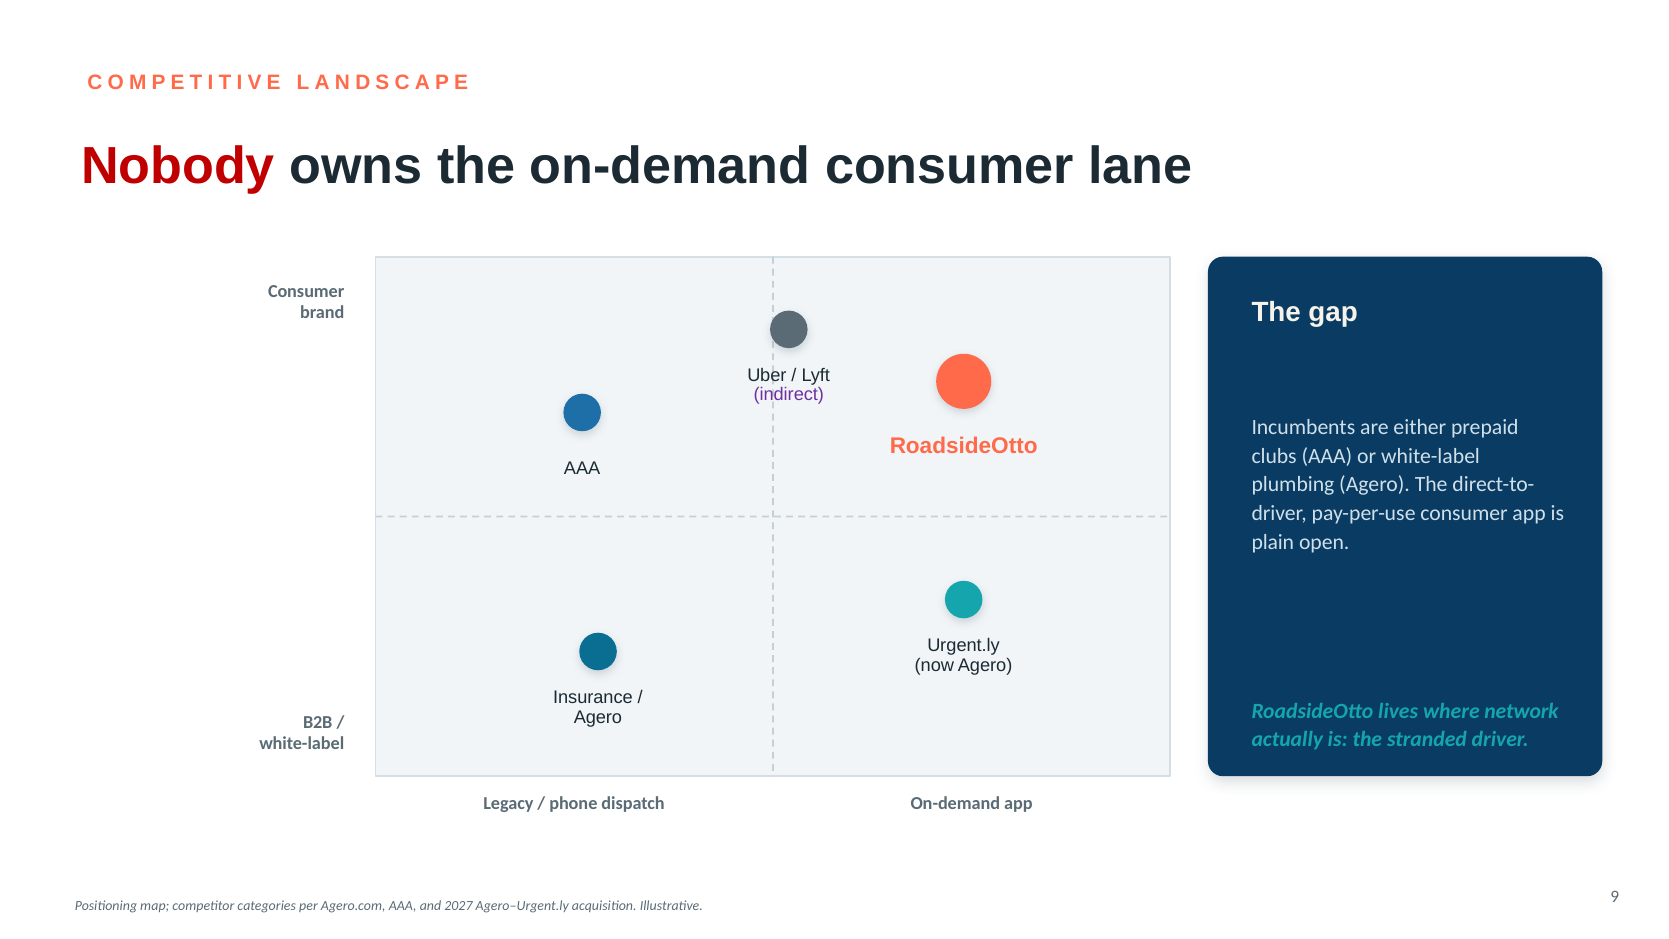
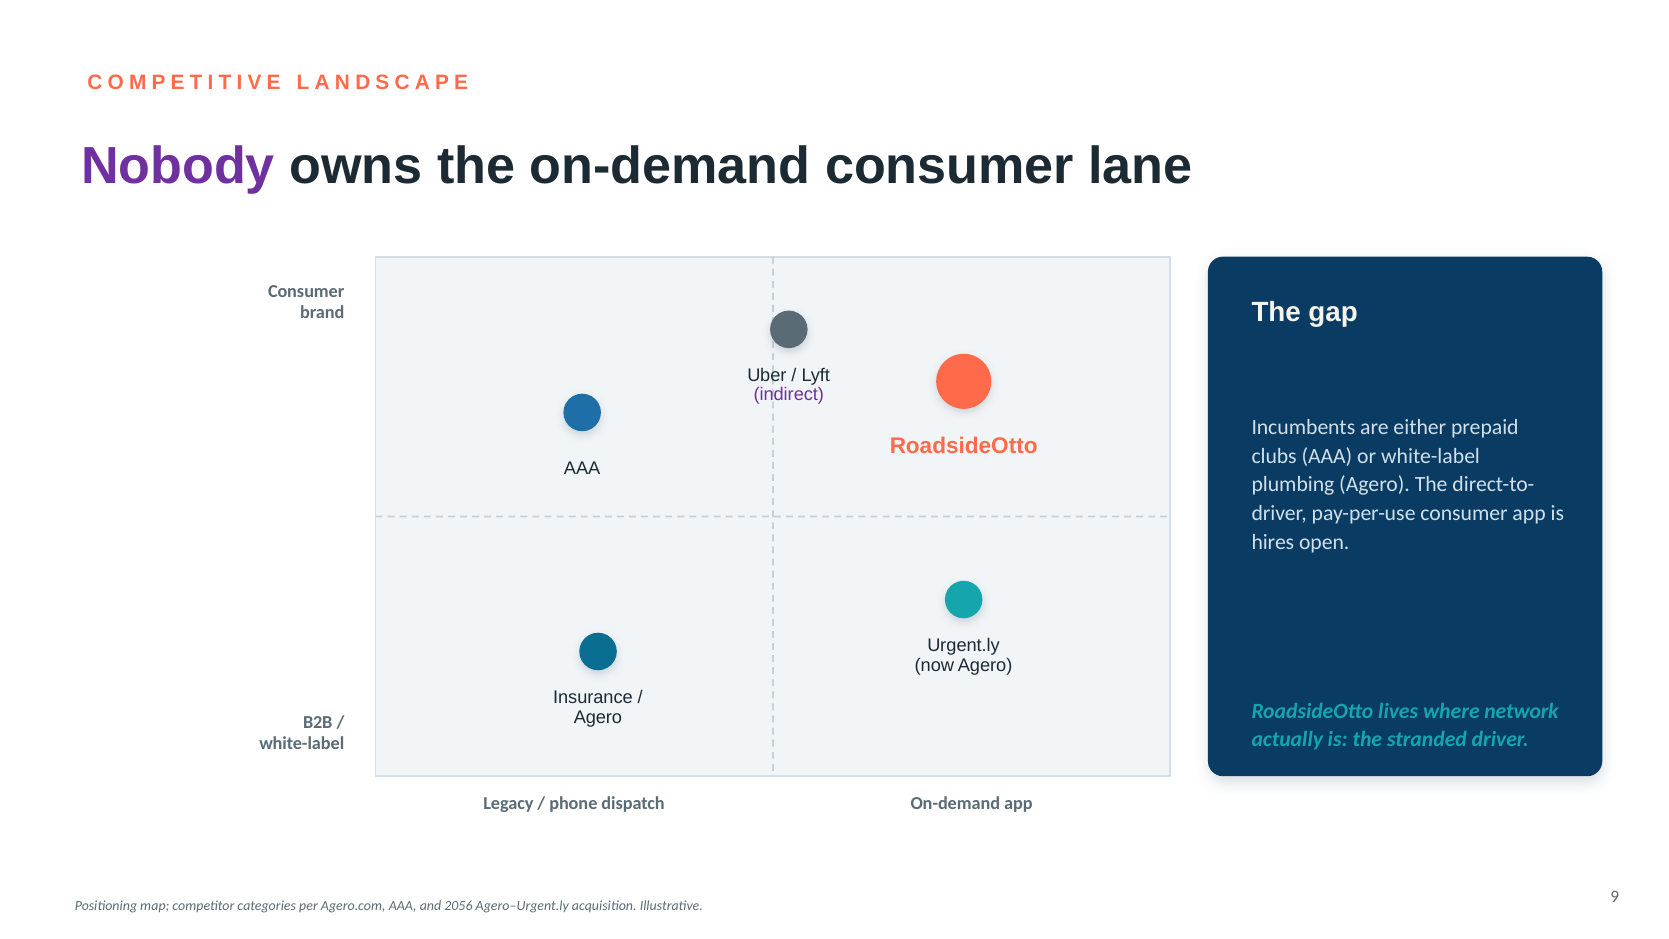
Nobody colour: red -> purple
plain: plain -> hires
2027: 2027 -> 2056
